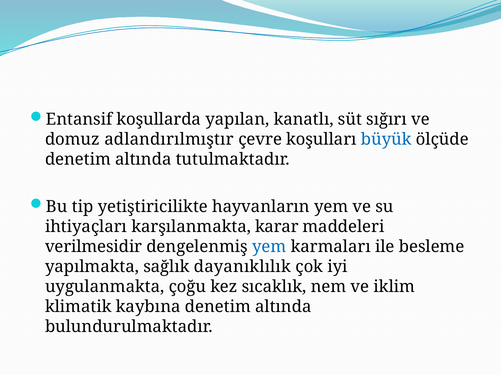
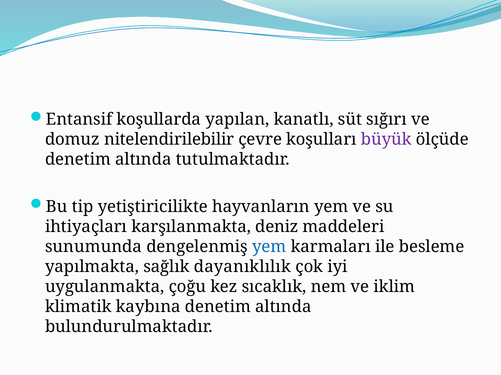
adlandırılmıştır: adlandırılmıştır -> nitelendirilebilir
büyük colour: blue -> purple
karar: karar -> deniz
verilmesidir: verilmesidir -> sunumunda
